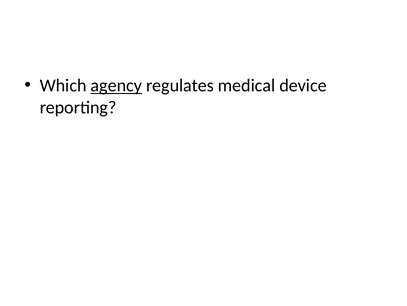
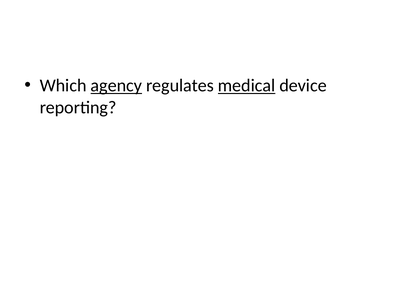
medical underline: none -> present
